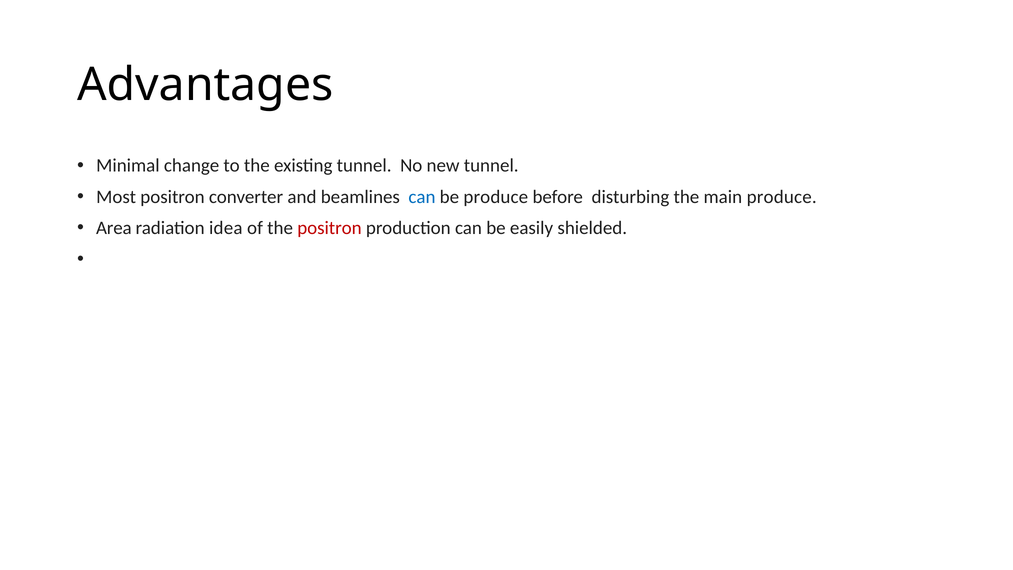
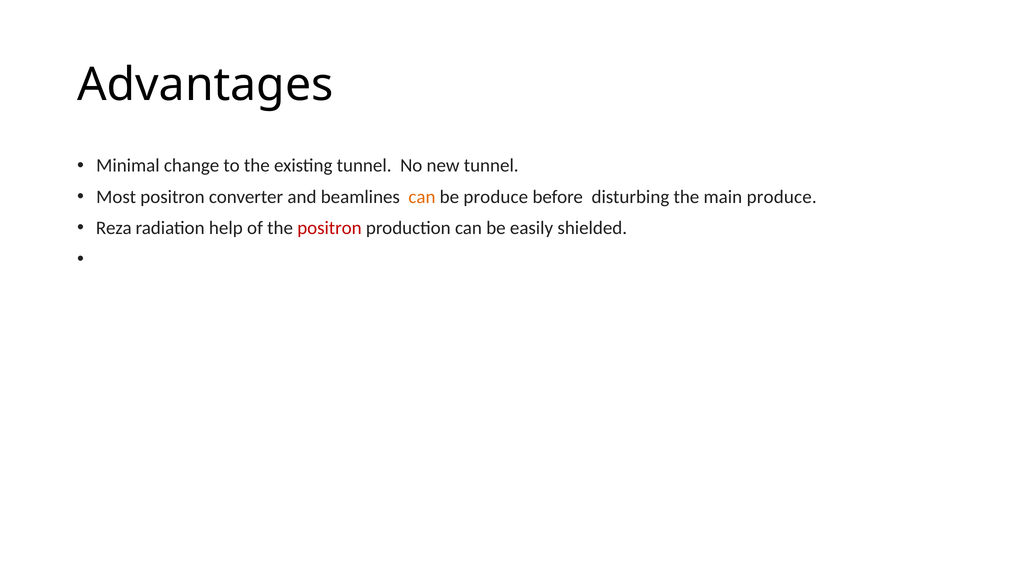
can at (422, 197) colour: blue -> orange
Area: Area -> Reza
idea: idea -> help
